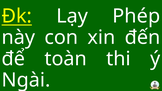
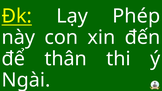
toàn: toàn -> thân
